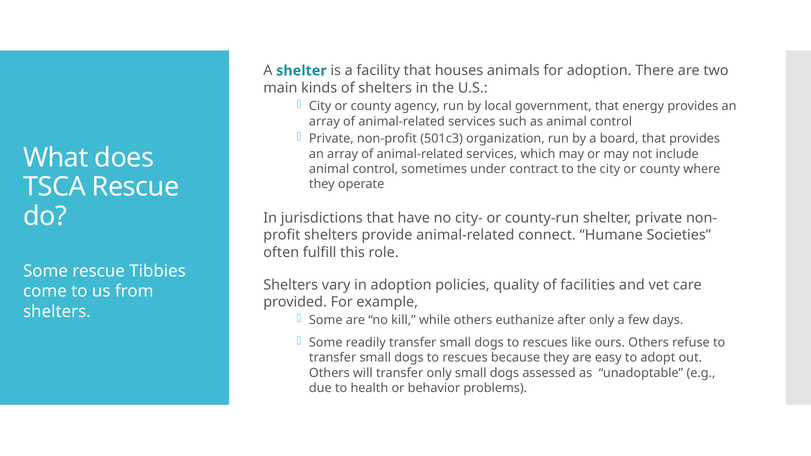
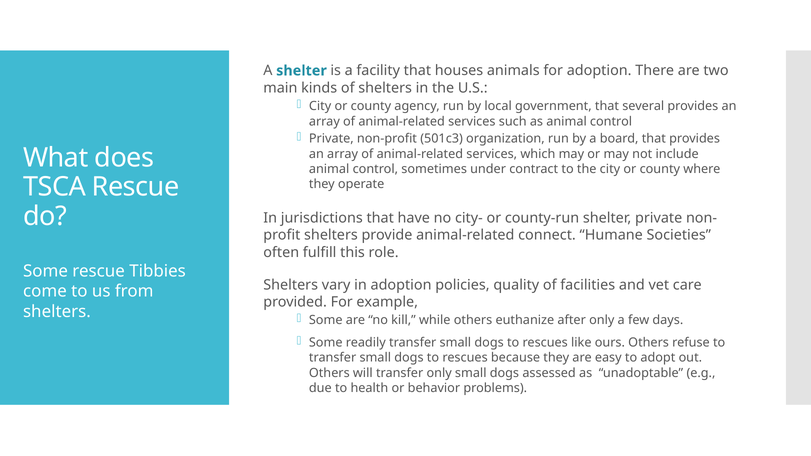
energy: energy -> several
